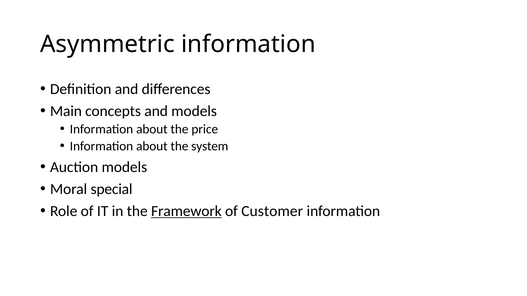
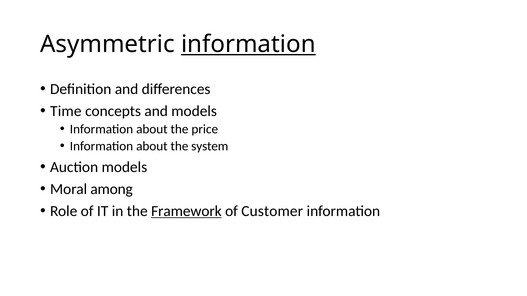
information at (248, 44) underline: none -> present
Main: Main -> Time
special: special -> among
